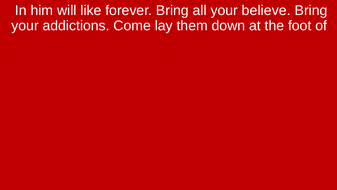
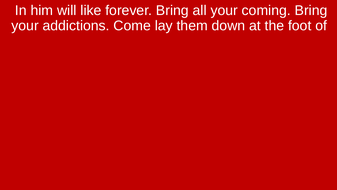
believe: believe -> coming
